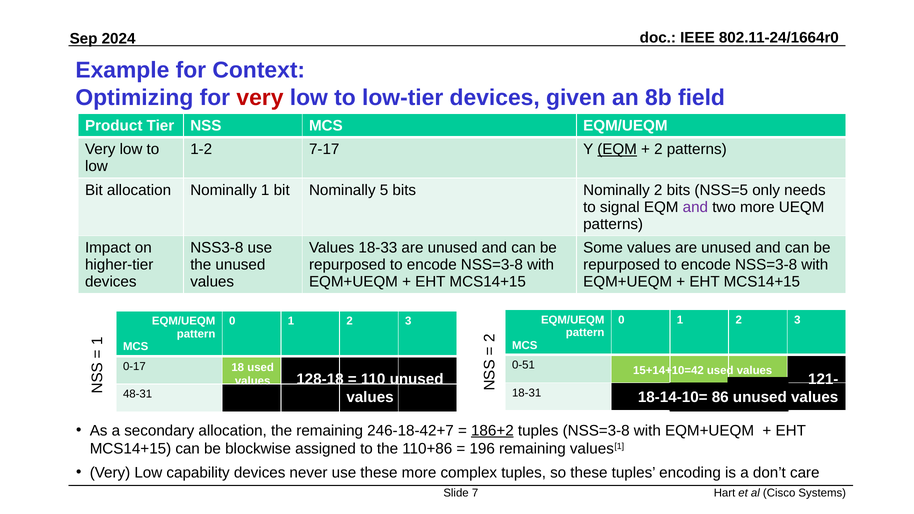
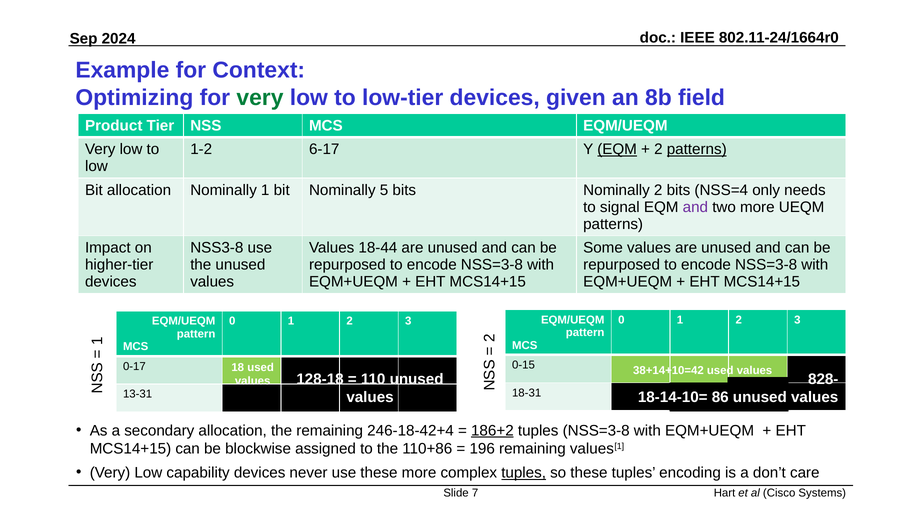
very at (260, 98) colour: red -> green
7-17: 7-17 -> 6-17
patterns at (697, 149) underline: none -> present
NSS=5: NSS=5 -> NSS=4
18-33: 18-33 -> 18-44
0-51: 0-51 -> 0-15
15+14+10=42: 15+14+10=42 -> 38+14+10=42
121-: 121- -> 828-
48-31: 48-31 -> 13-31
246-18-42+7: 246-18-42+7 -> 246-18-42+4
tuples at (524, 473) underline: none -> present
